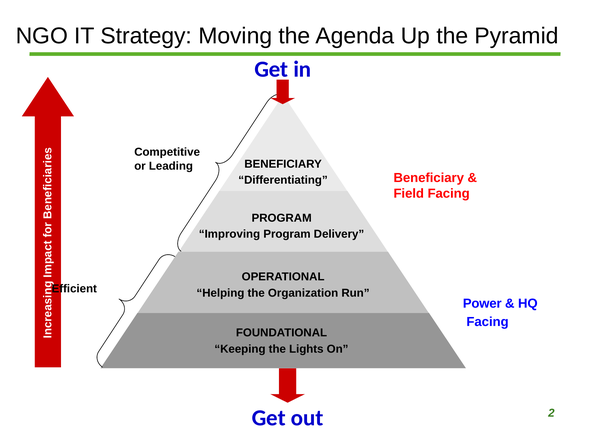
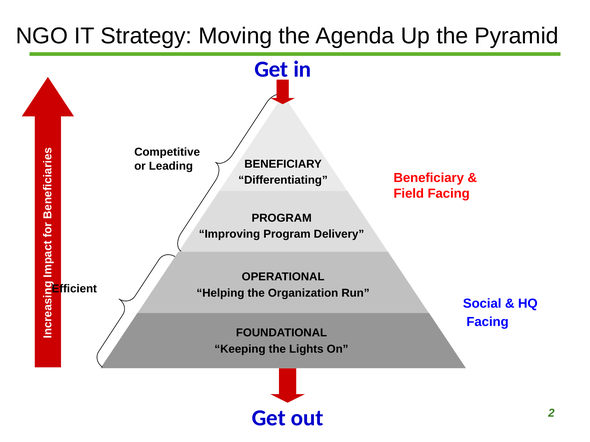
Power: Power -> Social
